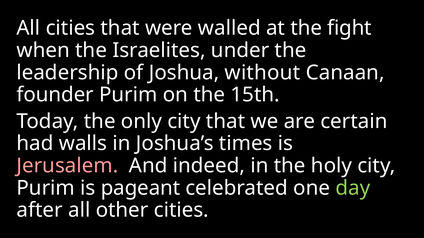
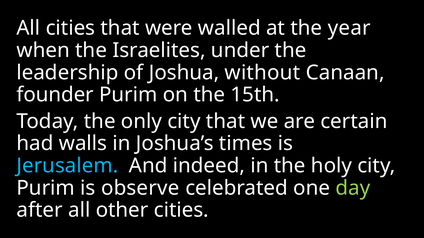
fight: fight -> year
Jerusalem colour: pink -> light blue
pageant: pageant -> observe
